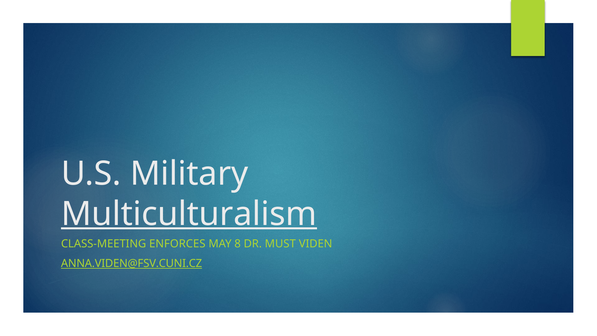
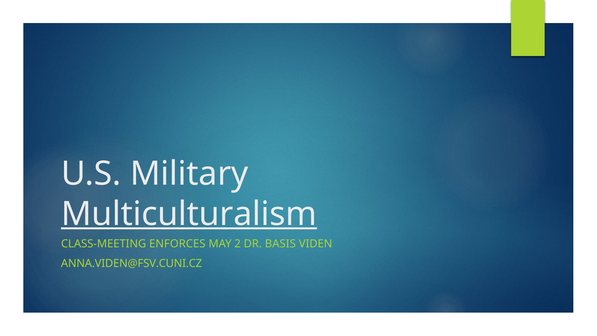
8: 8 -> 2
MUST: MUST -> BASIS
ANNA.VIDEN@FSV.CUNI.CZ underline: present -> none
